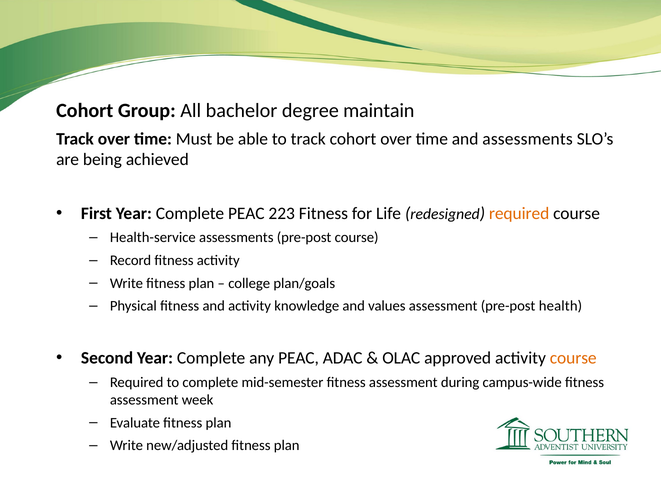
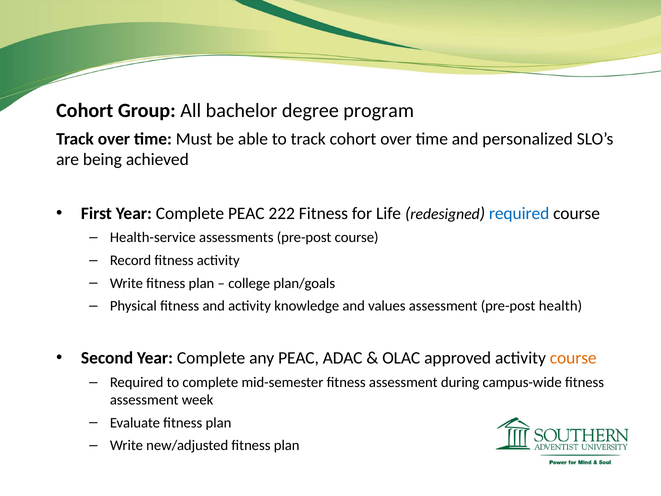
maintain: maintain -> program
and assessments: assessments -> personalized
223: 223 -> 222
required at (519, 213) colour: orange -> blue
